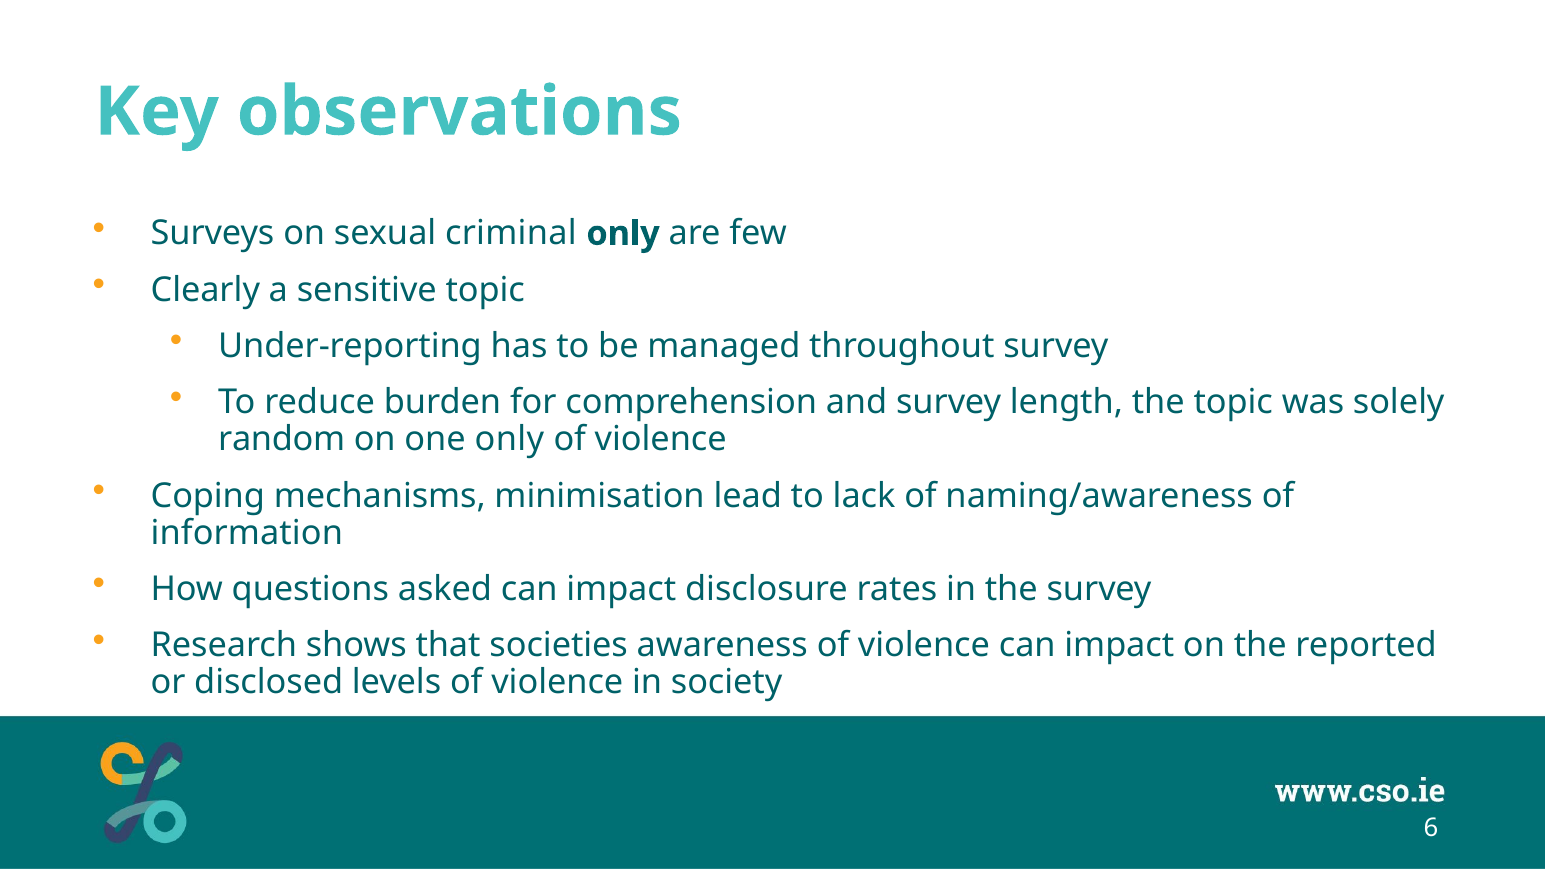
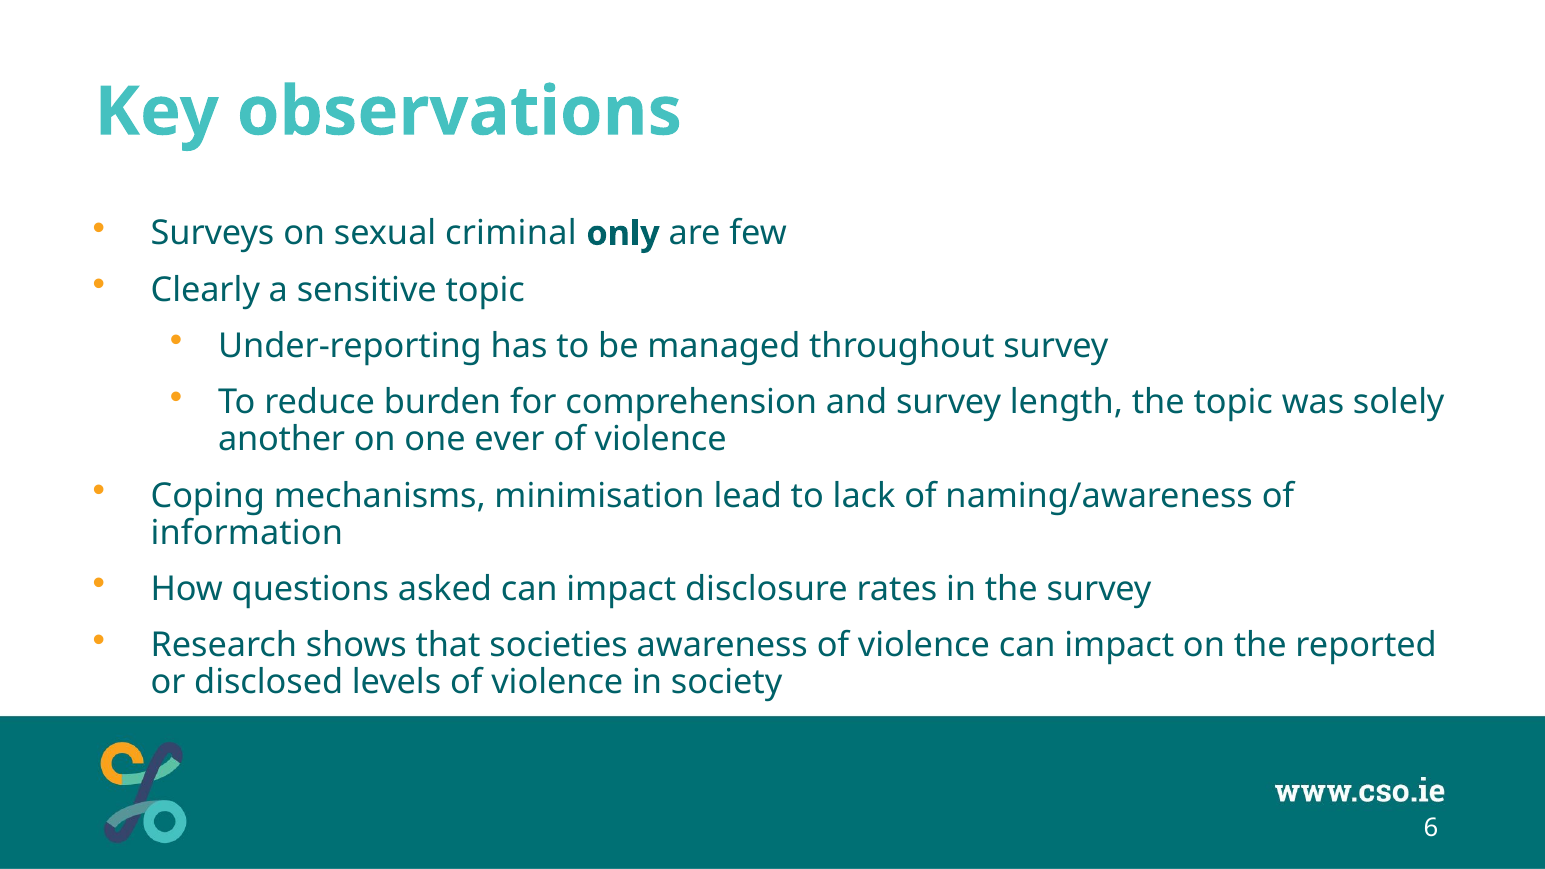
random: random -> another
one only: only -> ever
